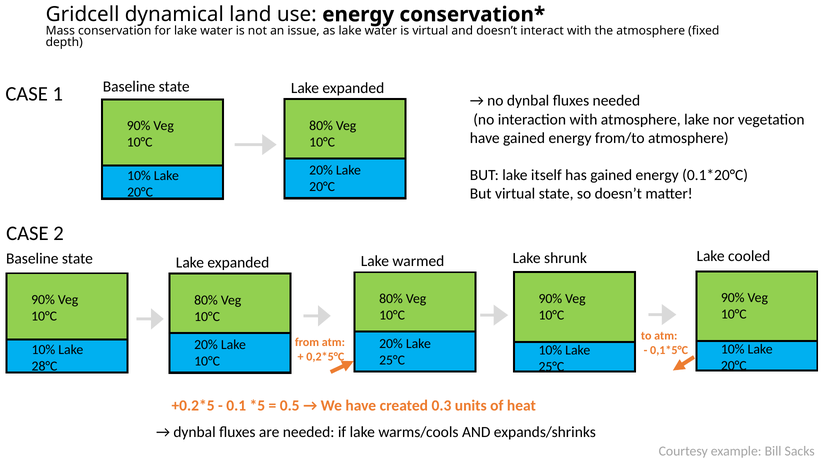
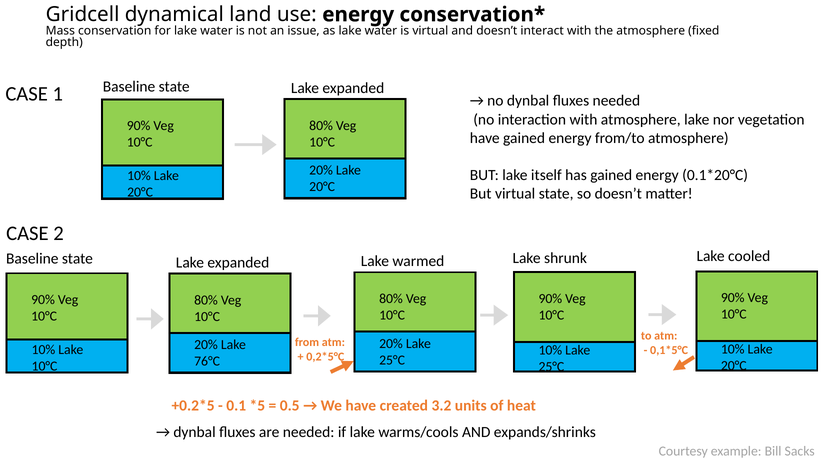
10°C at (207, 361): 10°C -> 76°C
28°C at (45, 366): 28°C -> 10°C
0.3: 0.3 -> 3.2
